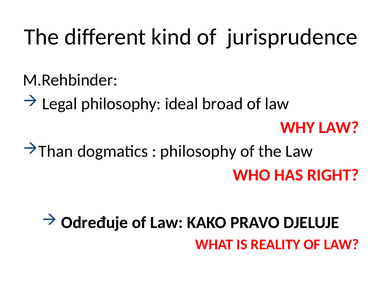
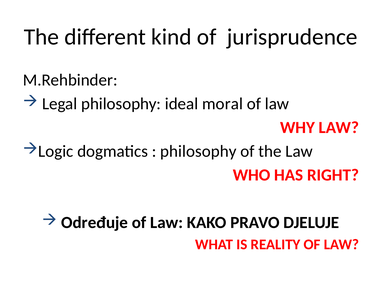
broad: broad -> moral
Than: Than -> Logic
